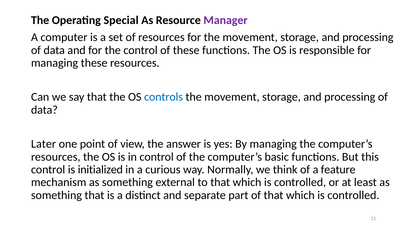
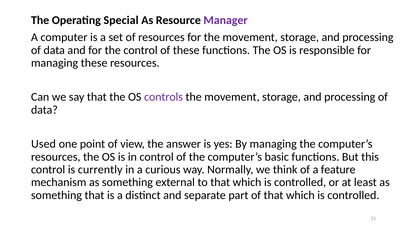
controls colour: blue -> purple
Later: Later -> Used
initialized: initialized -> currently
